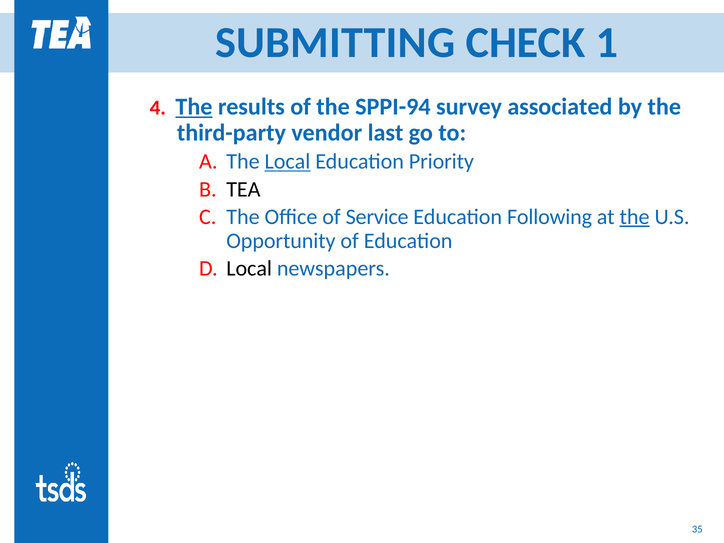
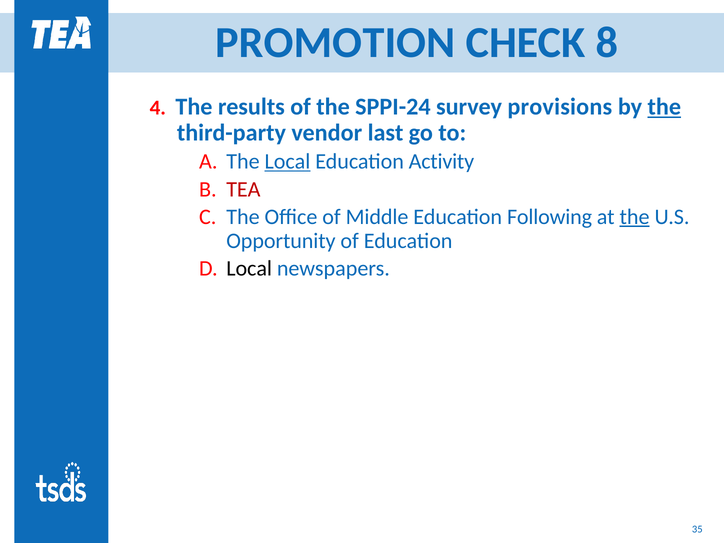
SUBMITTING: SUBMITTING -> PROMOTION
1: 1 -> 8
The at (194, 107) underline: present -> none
SPPI-94: SPPI-94 -> SPPI-24
associated: associated -> provisions
the at (664, 107) underline: none -> present
Priority: Priority -> Activity
TEA colour: black -> red
Service: Service -> Middle
